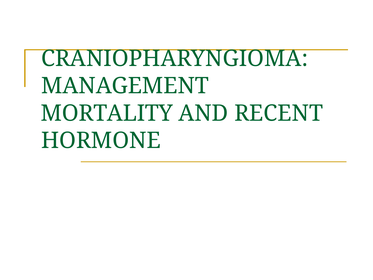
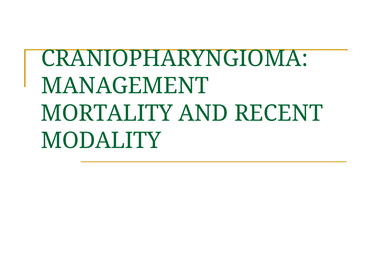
HORMONE: HORMONE -> MODALITY
